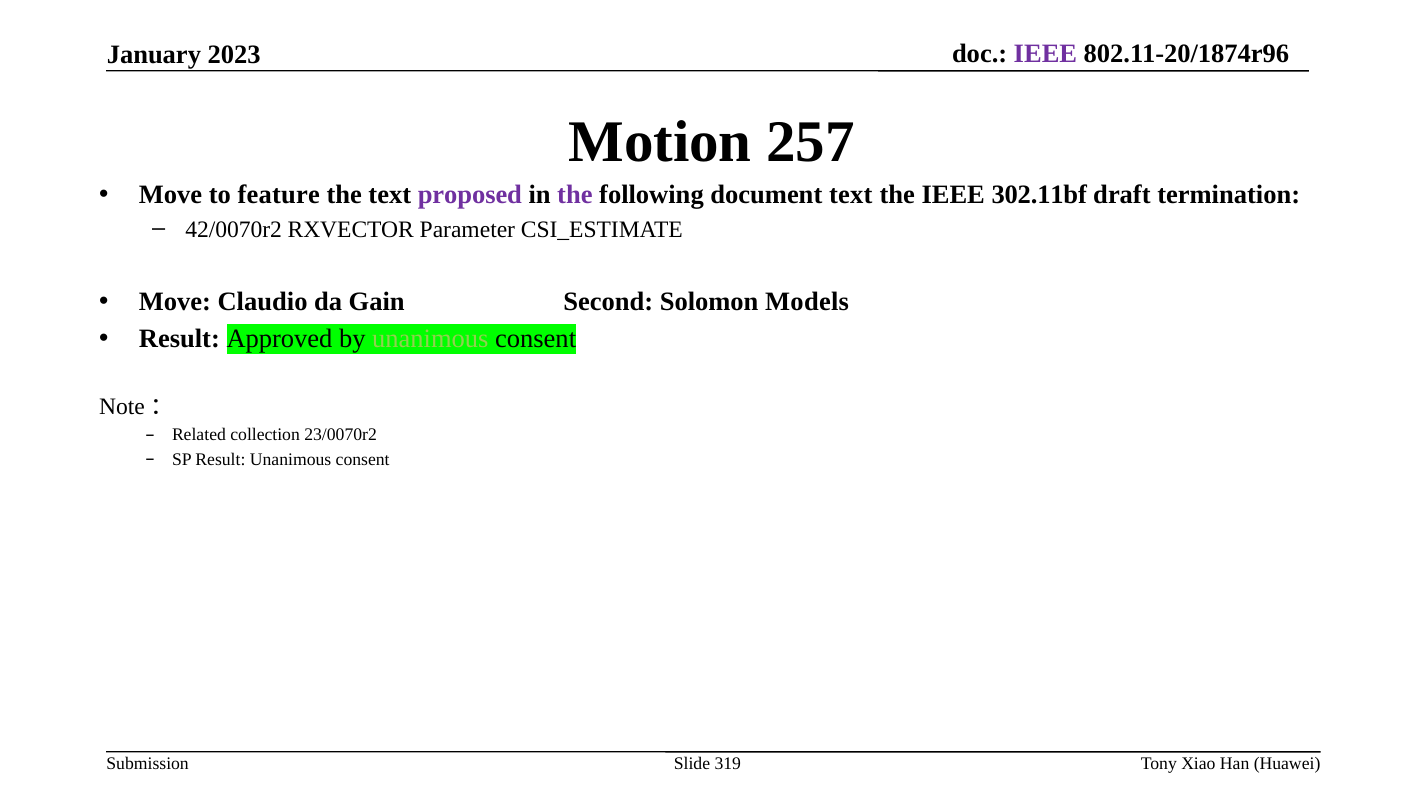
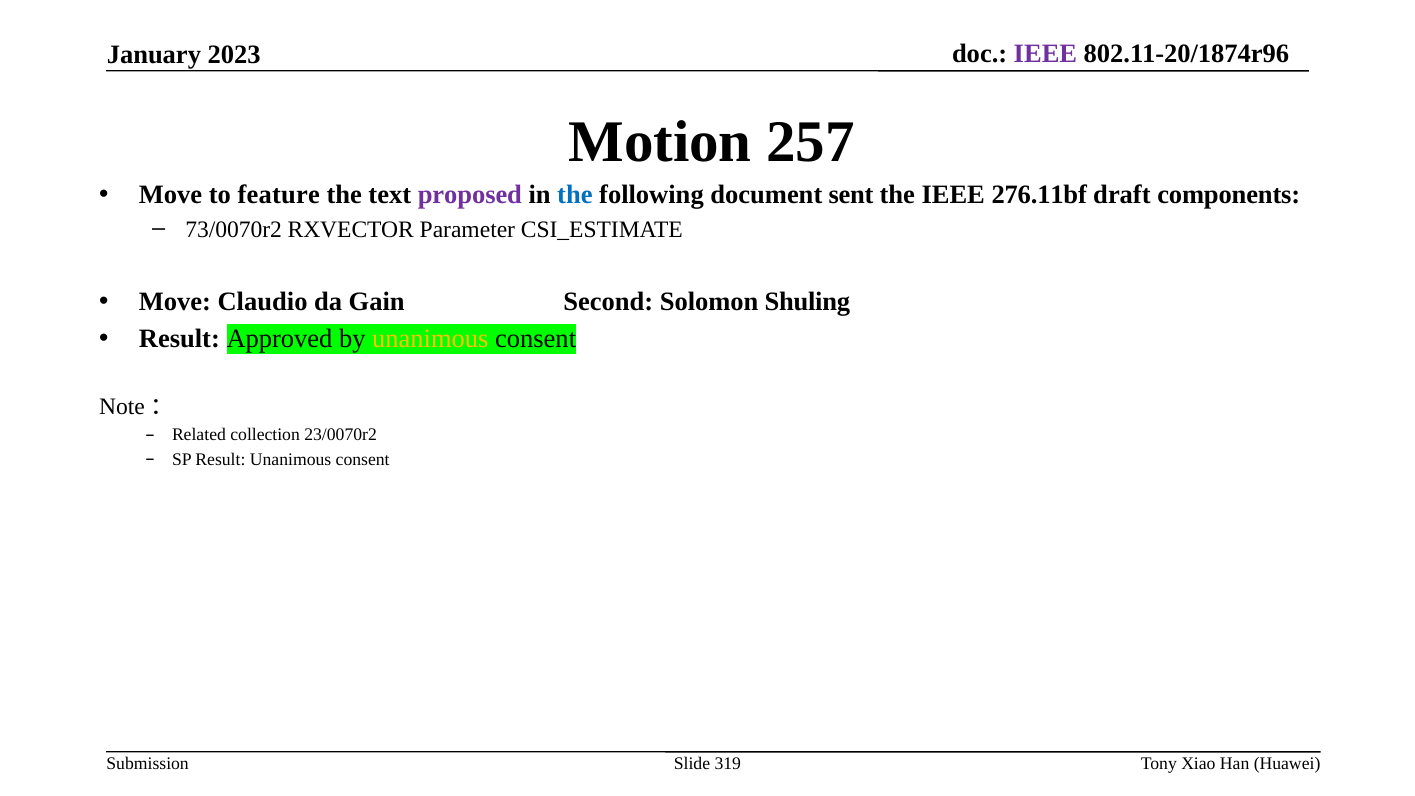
the at (575, 195) colour: purple -> blue
document text: text -> sent
302.11bf: 302.11bf -> 276.11bf
termination: termination -> components
42/0070r2: 42/0070r2 -> 73/0070r2
Models: Models -> Shuling
unanimous at (430, 339) colour: light green -> yellow
